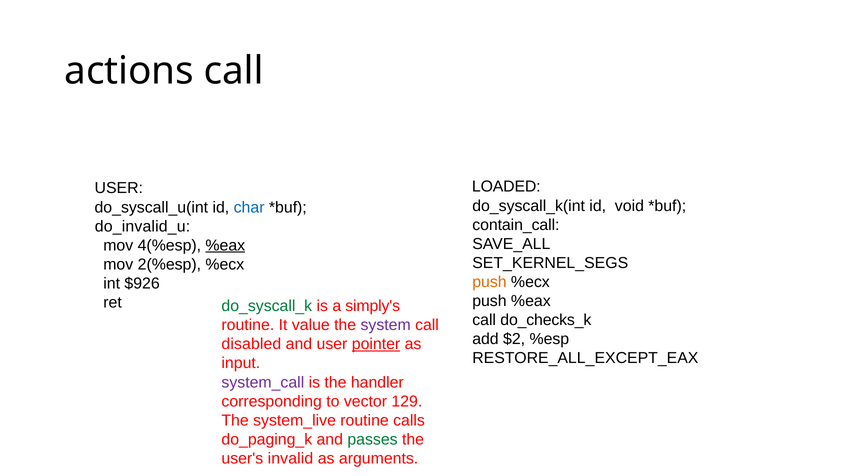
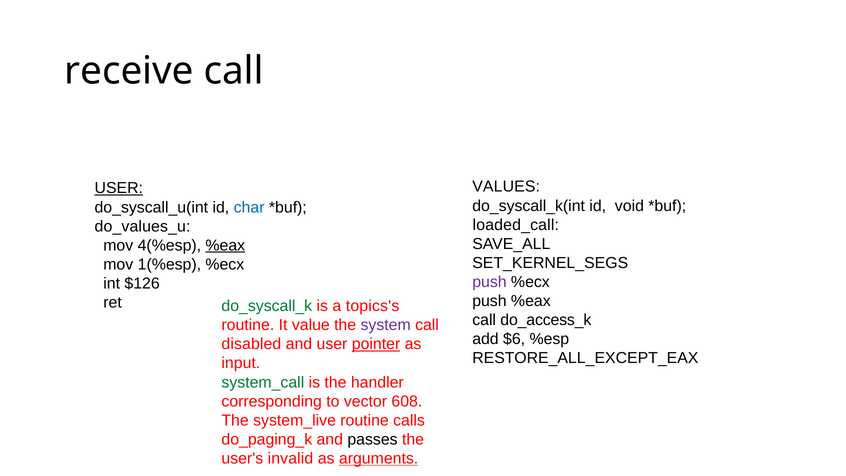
actions: actions -> receive
LOADED: LOADED -> VALUES
USER at (119, 188) underline: none -> present
contain_call: contain_call -> loaded_call
do_invalid_u: do_invalid_u -> do_values_u
2(%esp: 2(%esp -> 1(%esp
push at (489, 282) colour: orange -> purple
$926: $926 -> $126
simply's: simply's -> topics's
do_checks_k: do_checks_k -> do_access_k
$2: $2 -> $6
system_call colour: purple -> green
129: 129 -> 608
passes colour: green -> black
arguments underline: none -> present
